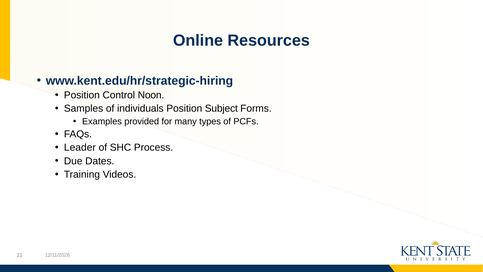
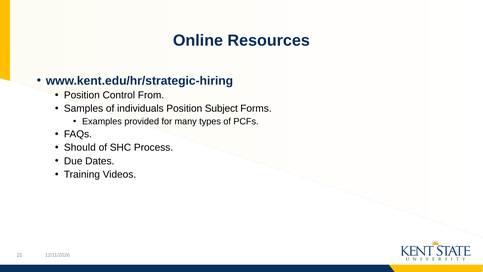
Noon: Noon -> From
Leader: Leader -> Should
